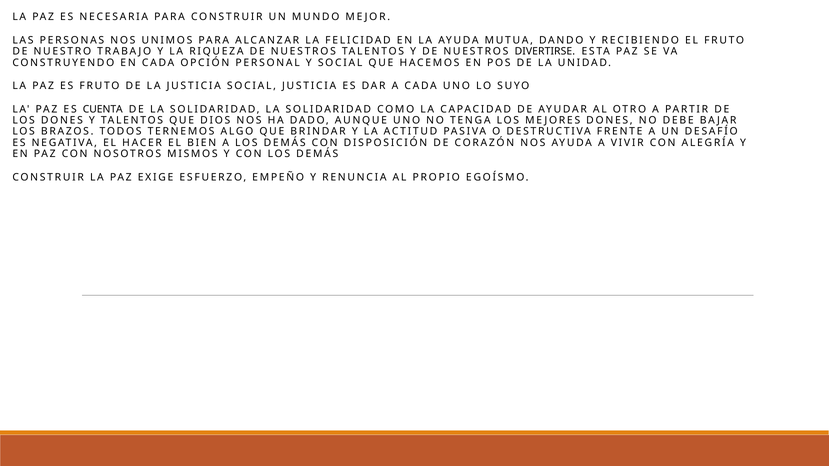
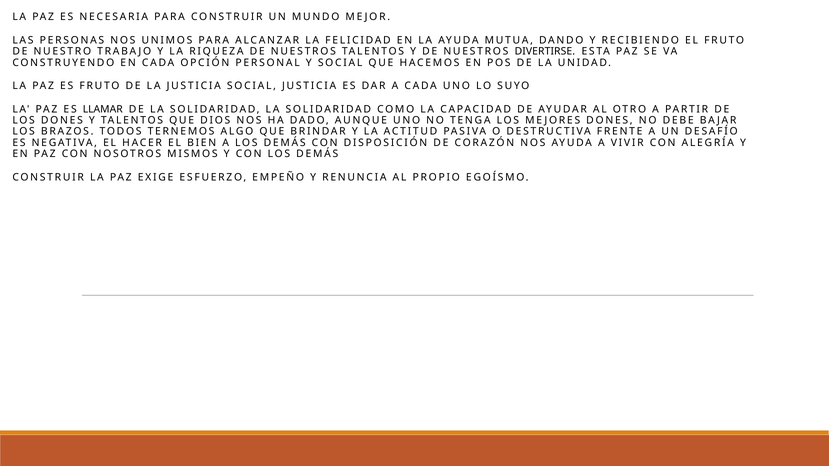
CUENTA: CUENTA -> LLAMAR
